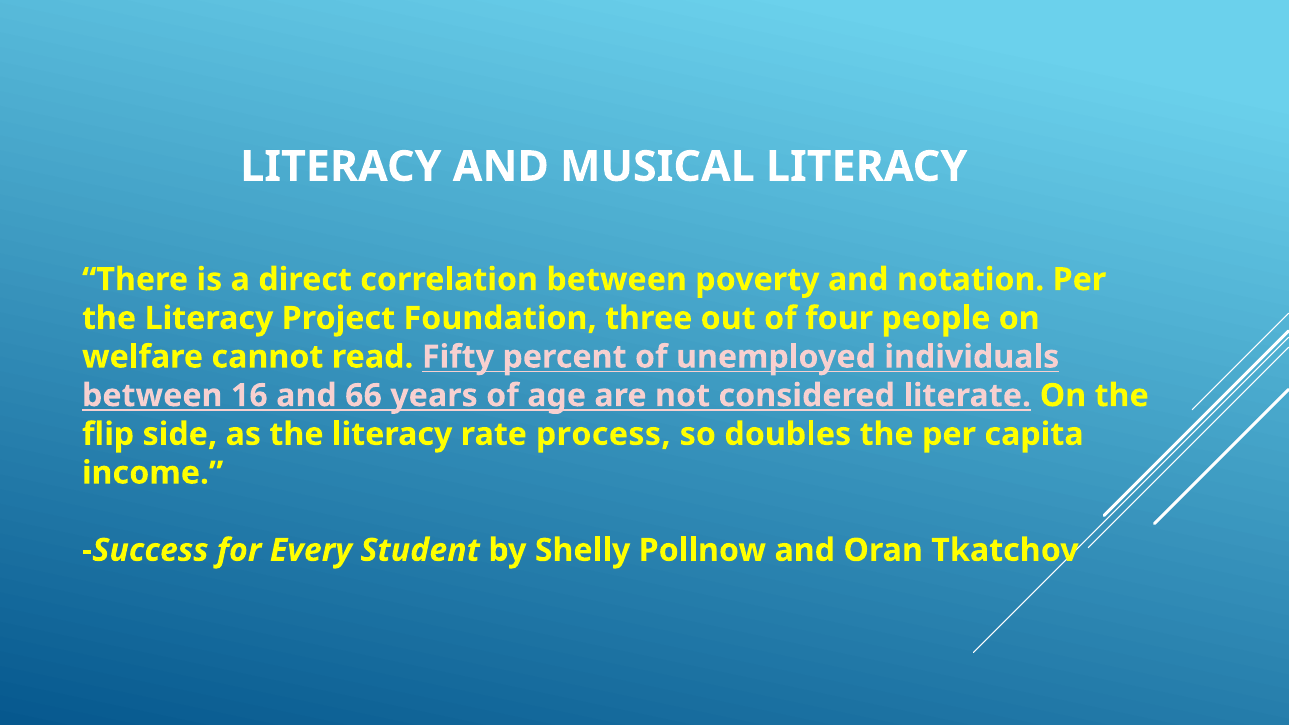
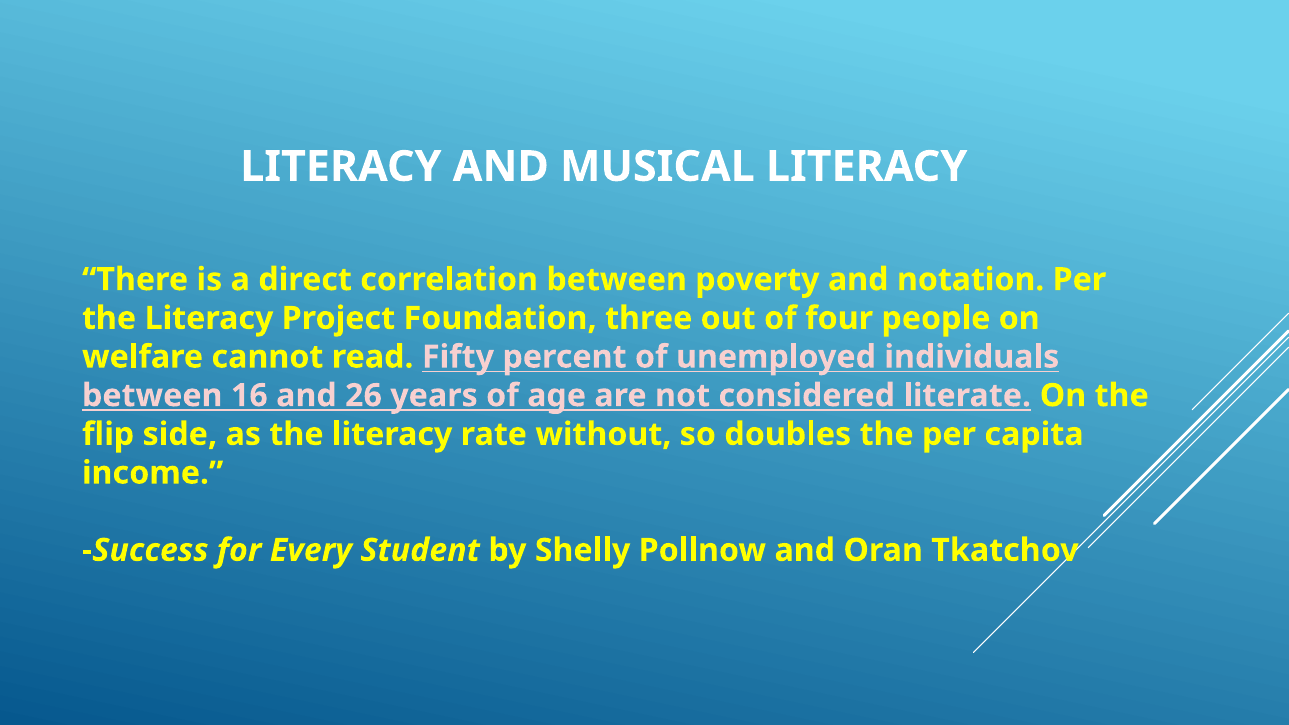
66: 66 -> 26
process: process -> without
